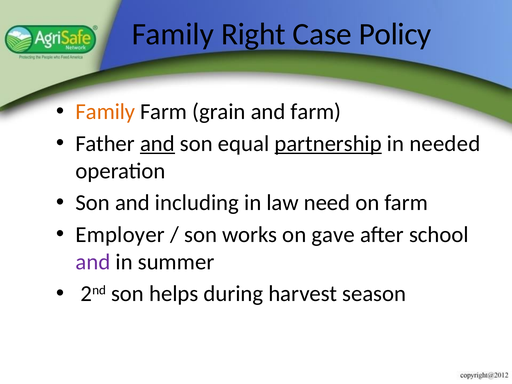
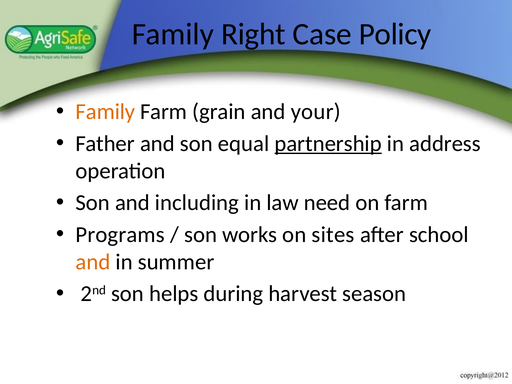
and farm: farm -> your
and at (157, 144) underline: present -> none
needed: needed -> address
Employer: Employer -> Programs
gave: gave -> sites
and at (93, 262) colour: purple -> orange
